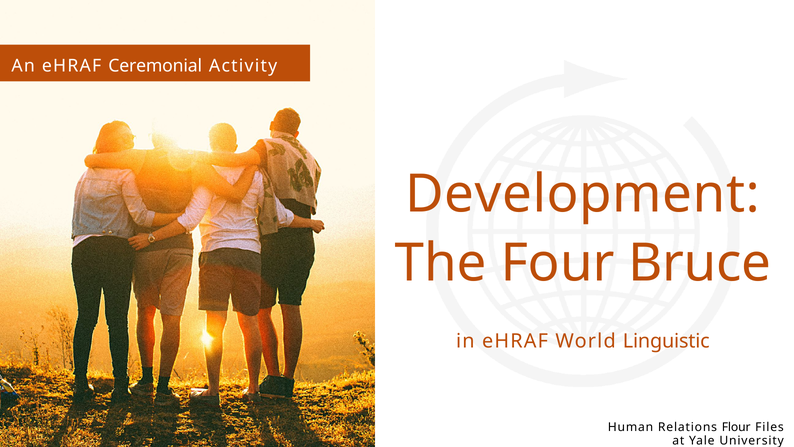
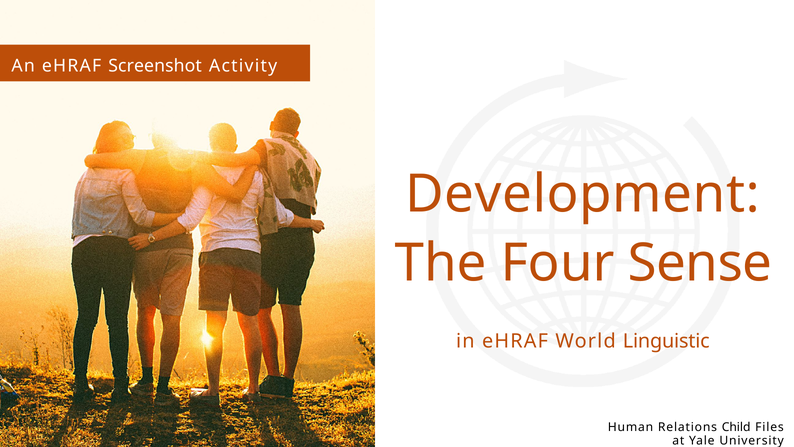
Ceremonial: Ceremonial -> Screenshot
Bruce: Bruce -> Sense
Flour: Flour -> Child
